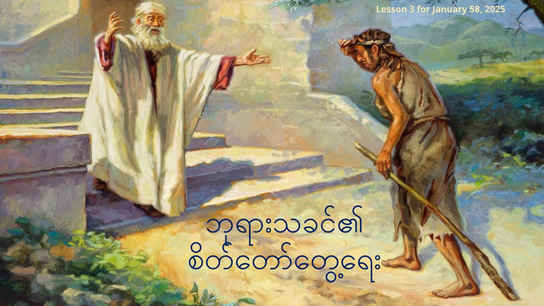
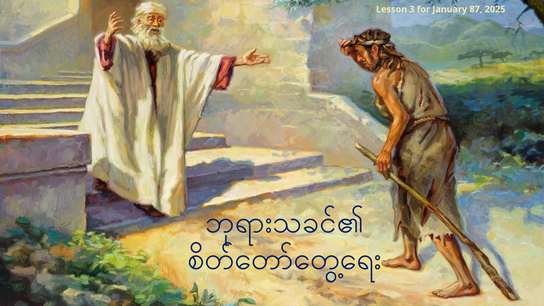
58: 58 -> 87
